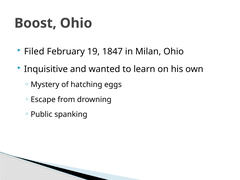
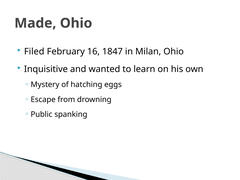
Boost: Boost -> Made
19: 19 -> 16
